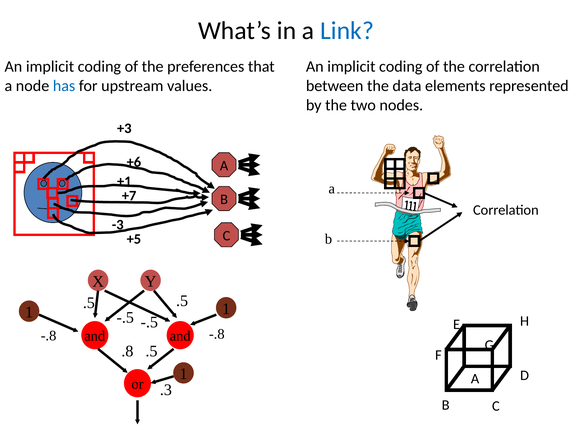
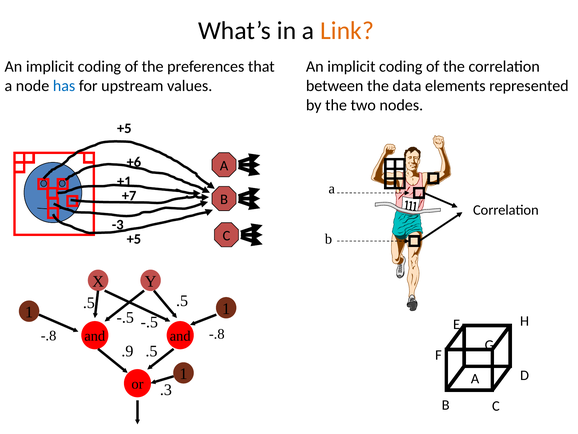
Link colour: blue -> orange
+3 at (124, 128): +3 -> +5
.8: .8 -> .9
